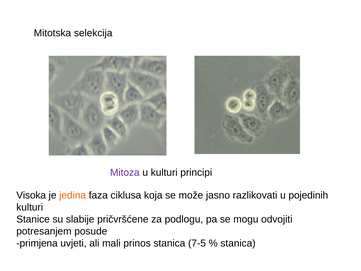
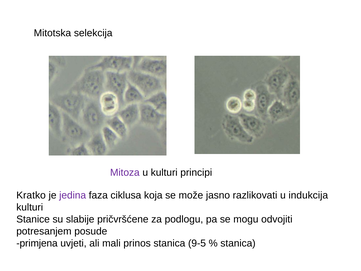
Visoka: Visoka -> Kratko
jedina colour: orange -> purple
pojedinih: pojedinih -> indukcija
7-5: 7-5 -> 9-5
